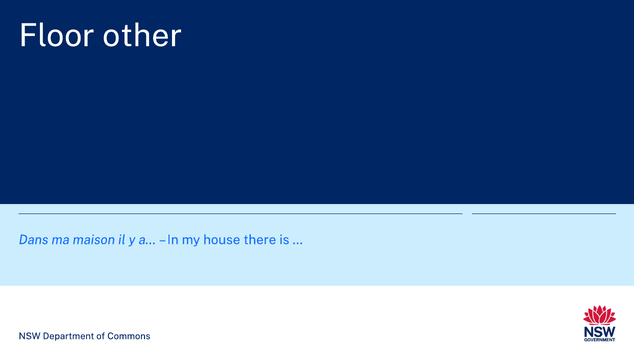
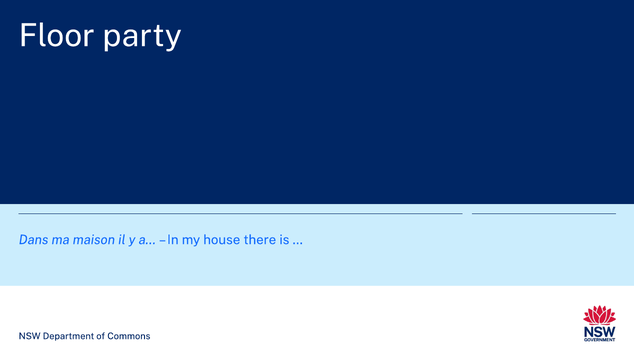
other: other -> party
